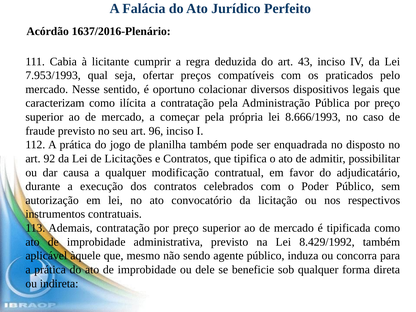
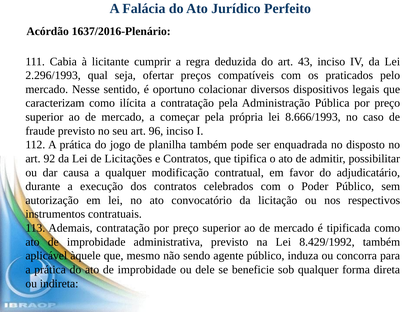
7.953/1993: 7.953/1993 -> 2.296/1993
